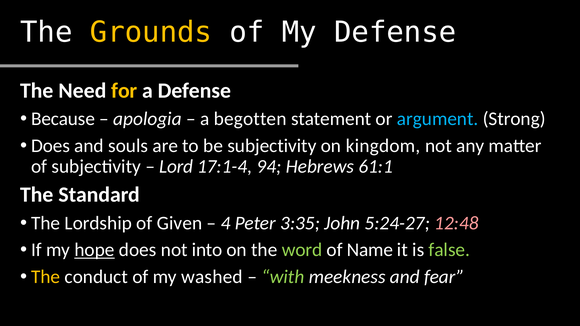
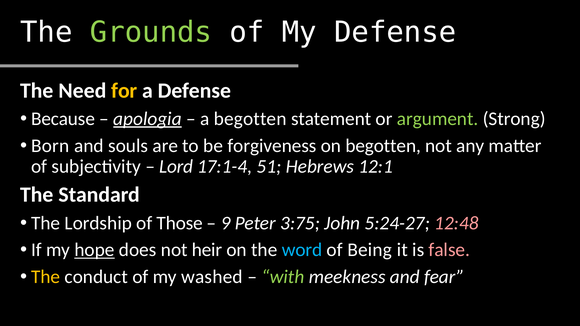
Grounds colour: yellow -> light green
apologia underline: none -> present
argument colour: light blue -> light green
Does at (50, 146): Does -> Born
be subjectivity: subjectivity -> forgiveness
on kingdom: kingdom -> begotten
94: 94 -> 51
61:1: 61:1 -> 12:1
Given: Given -> Those
4: 4 -> 9
3:35: 3:35 -> 3:75
into: into -> heir
word colour: light green -> light blue
Name: Name -> Being
false colour: light green -> pink
